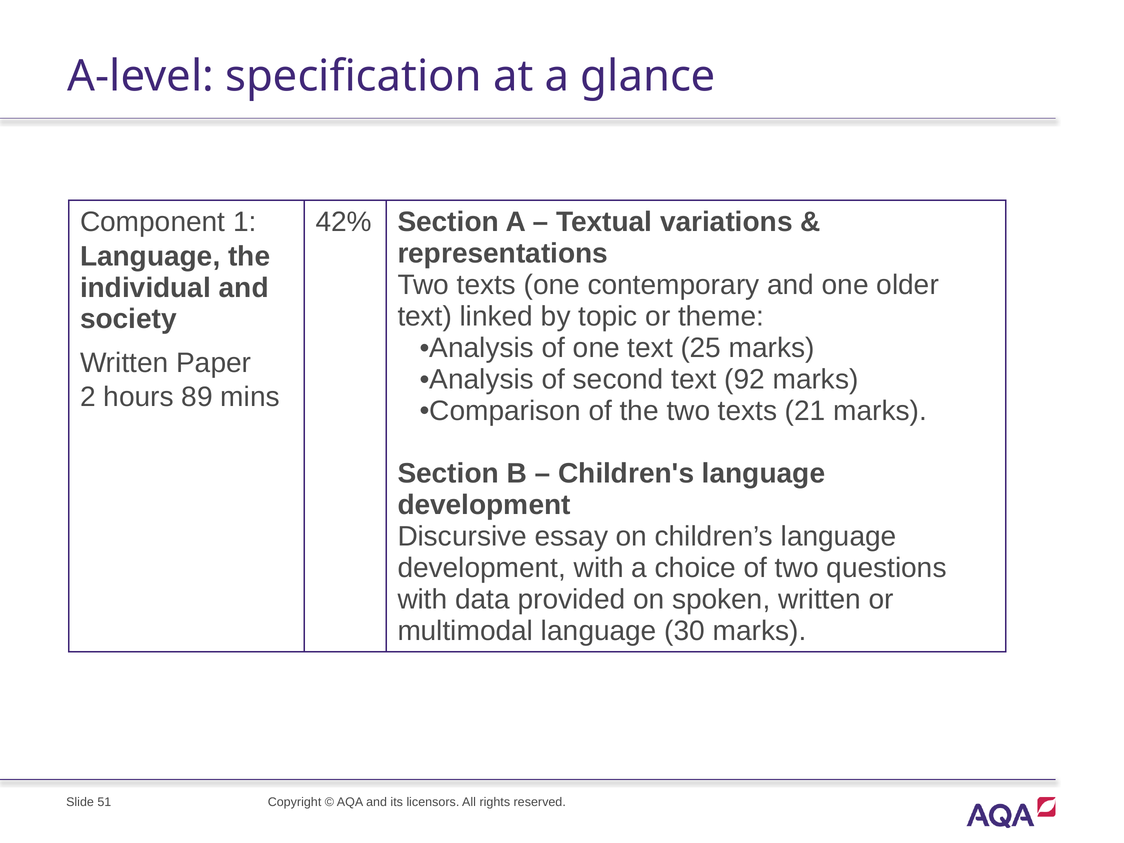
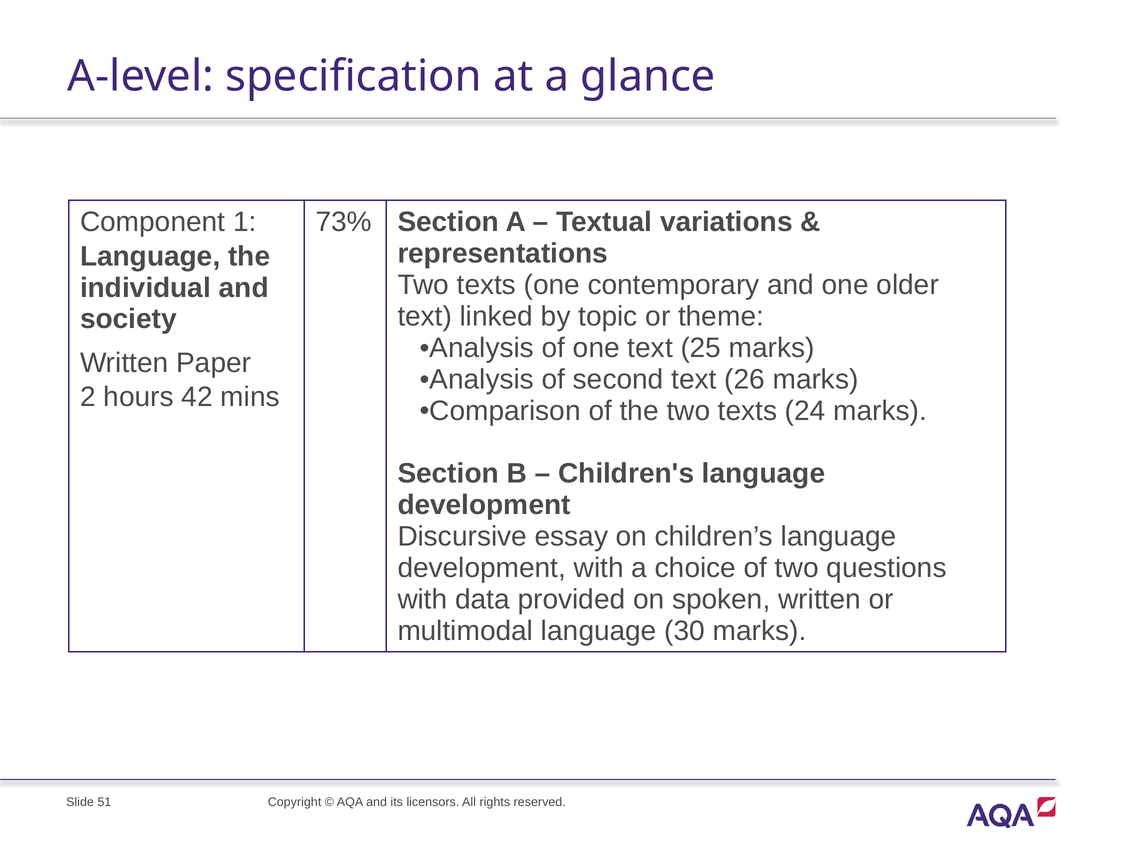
42%: 42% -> 73%
92: 92 -> 26
89: 89 -> 42
21: 21 -> 24
